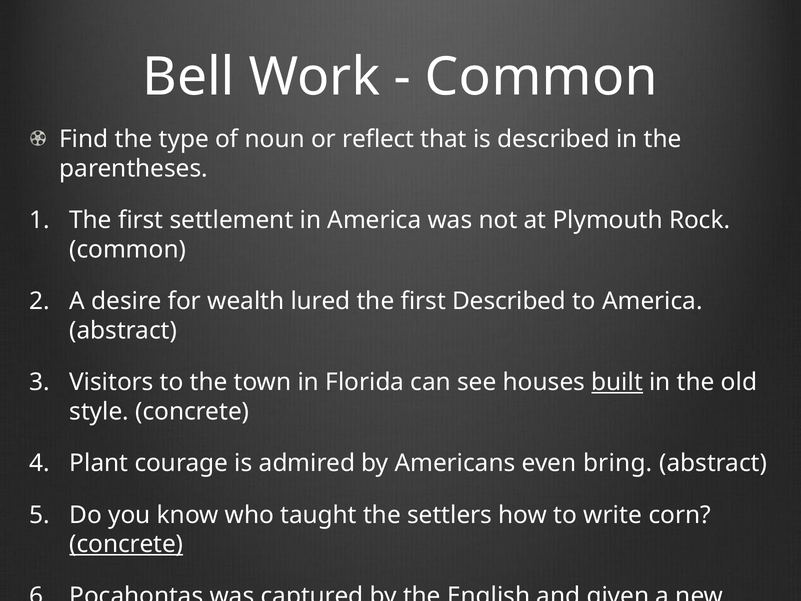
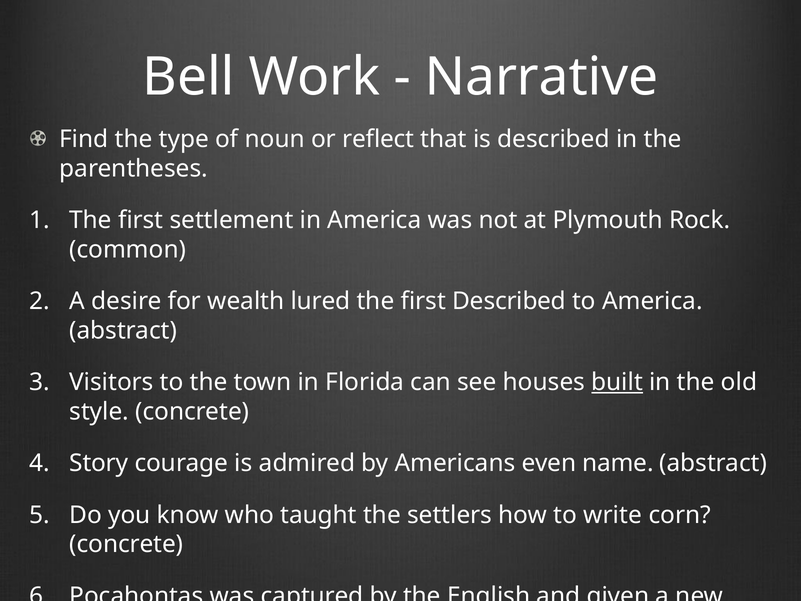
Common at (541, 77): Common -> Narrative
Plant: Plant -> Story
even bring: bring -> name
concrete at (126, 544) underline: present -> none
